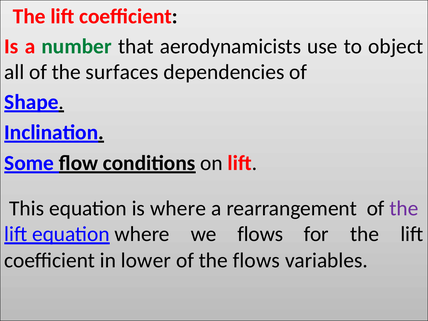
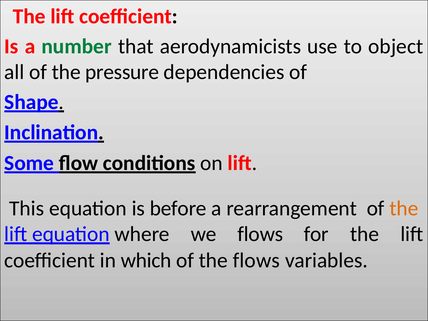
surfaces: surfaces -> pressure
is where: where -> before
the at (404, 208) colour: purple -> orange
lower: lower -> which
